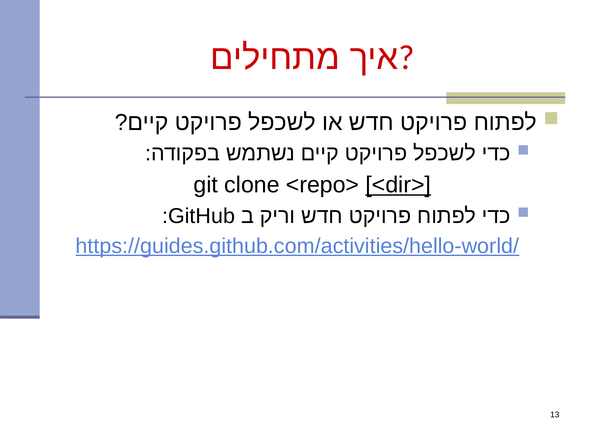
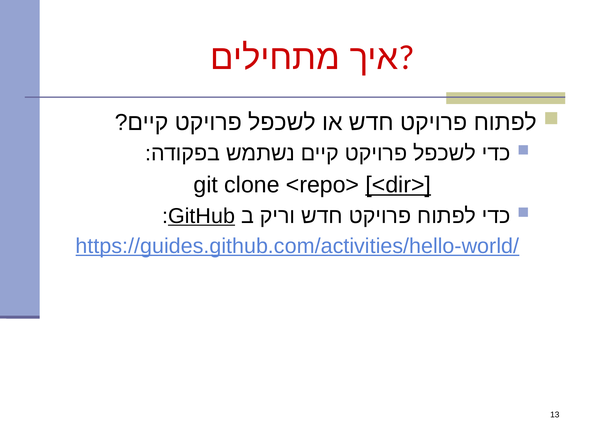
GitHub underline: none -> present
